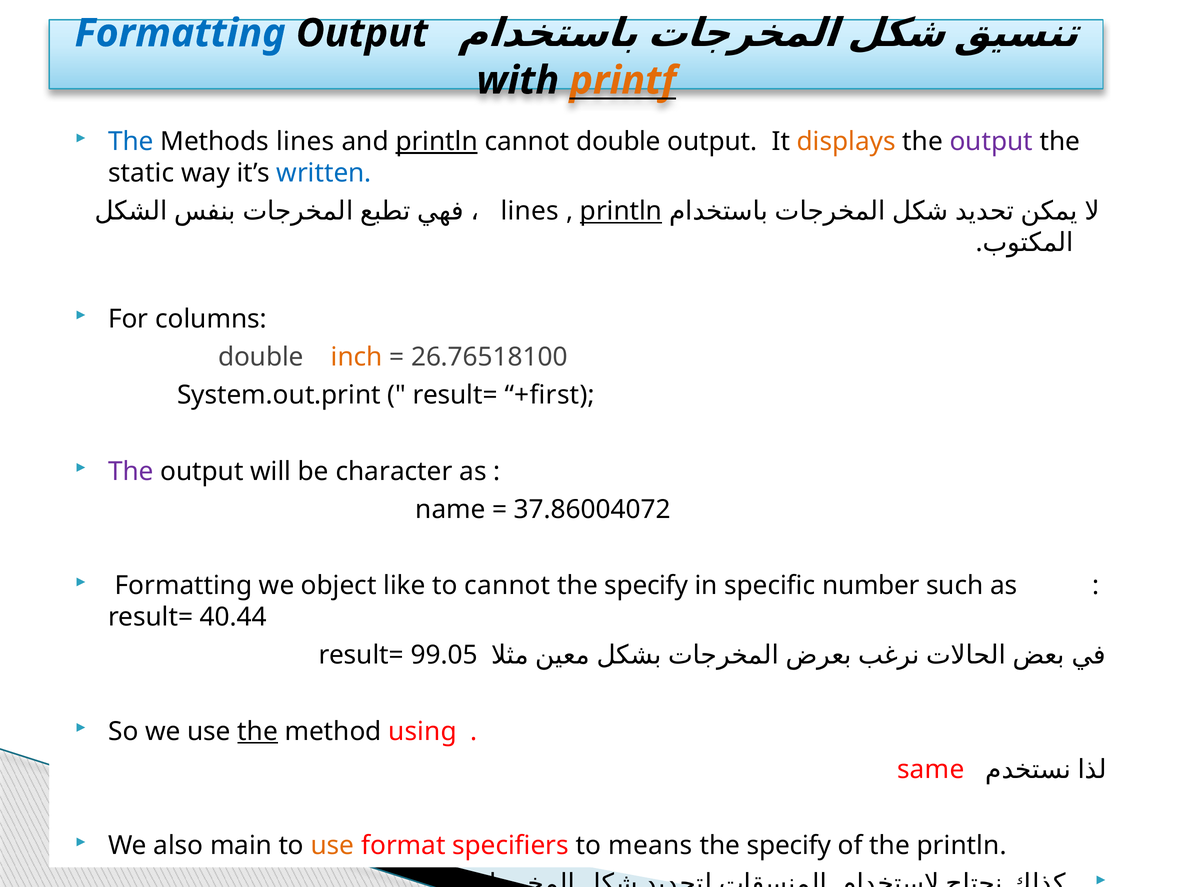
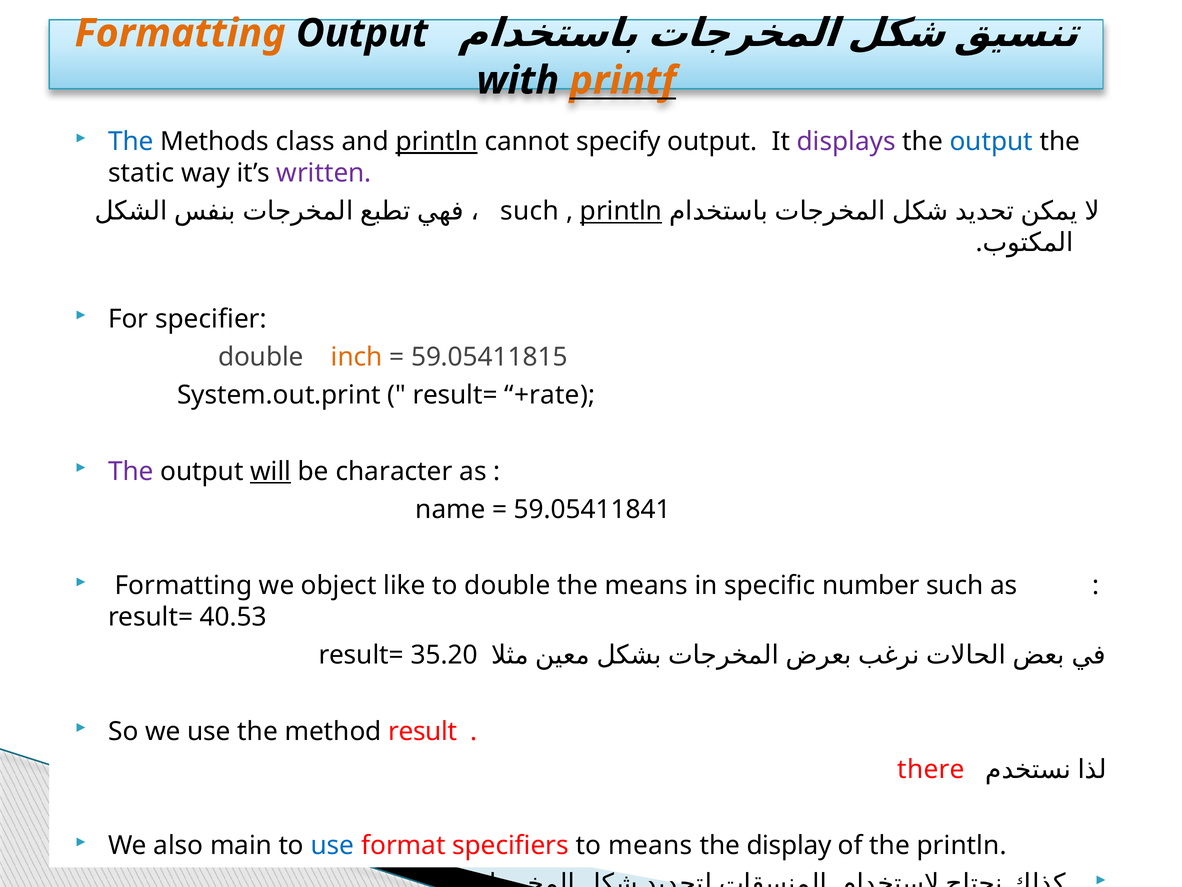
Formatting at (180, 33) colour: blue -> orange
Methods lines: lines -> class
cannot double: double -> specify
displays colour: orange -> purple
output at (991, 142) colour: purple -> blue
written colour: blue -> purple
lines at (530, 211): lines -> such
columns: columns -> specifier
26.76518100: 26.76518100 -> 59.05411815
+first: +first -> +rate
will underline: none -> present
37.86004072: 37.86004072 -> 59.05411841
to cannot: cannot -> double
specify at (646, 585): specify -> means
40.44: 40.44 -> 40.53
99.05: 99.05 -> 35.20
the at (258, 731) underline: present -> none
using: using -> result
same: same -> there
use at (332, 845) colour: orange -> blue
specify at (789, 845): specify -> display
